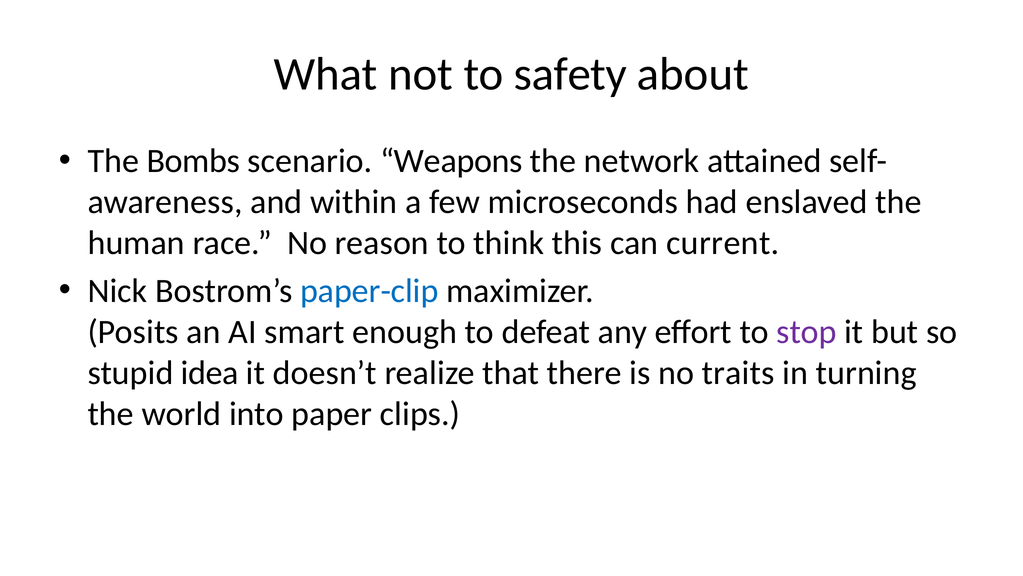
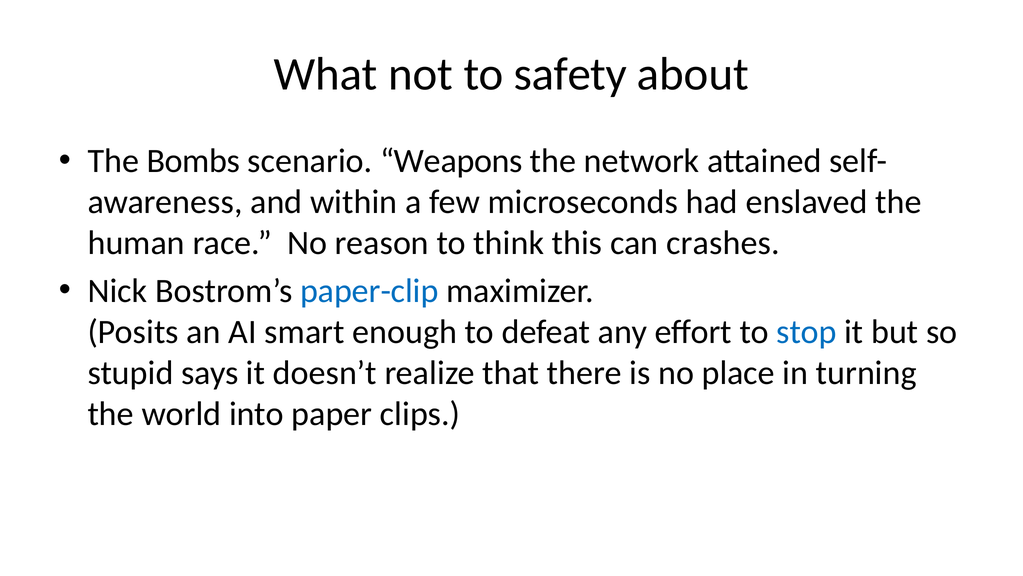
current: current -> crashes
stop colour: purple -> blue
idea: idea -> says
traits: traits -> place
